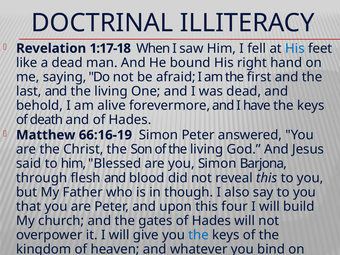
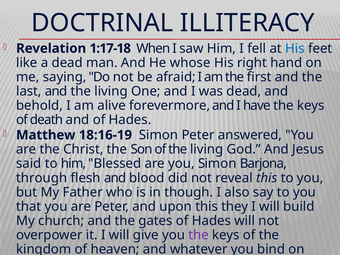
He bound: bound -> whose
66:16-19: 66:16-19 -> 18:16-19
four: four -> they
the at (199, 235) colour: blue -> purple
